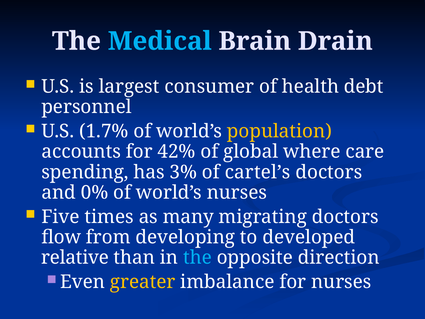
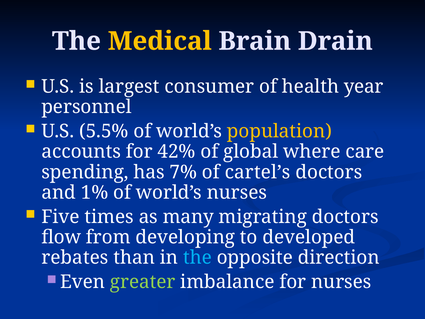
Medical colour: light blue -> yellow
debt: debt -> year
1.7%: 1.7% -> 5.5%
3%: 3% -> 7%
0%: 0% -> 1%
relative: relative -> rebates
greater colour: yellow -> light green
